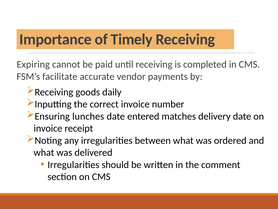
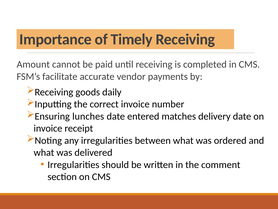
Expiring: Expiring -> Amount
